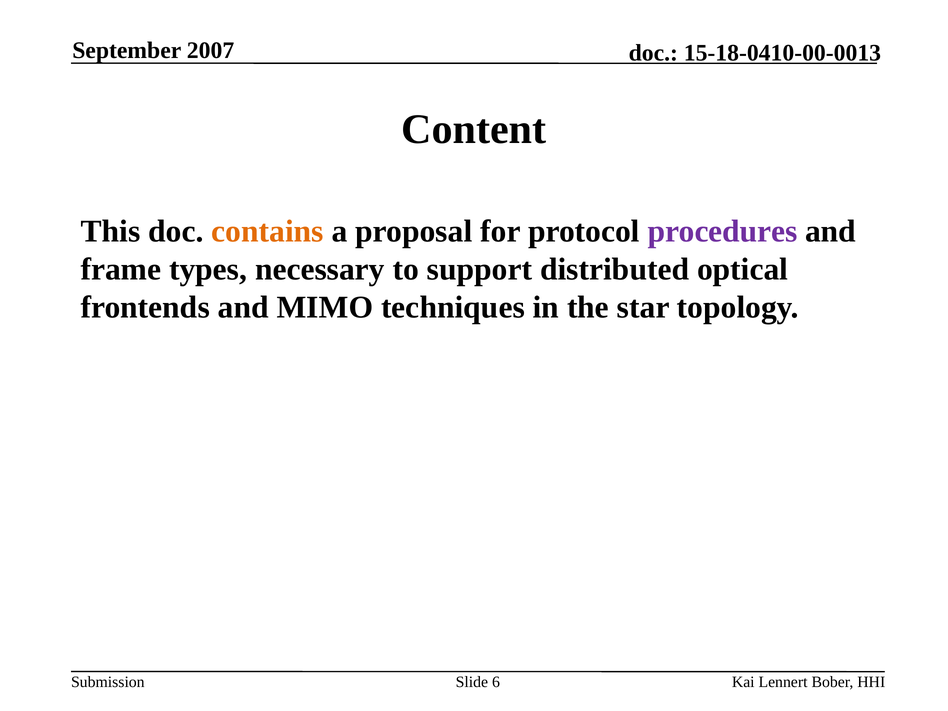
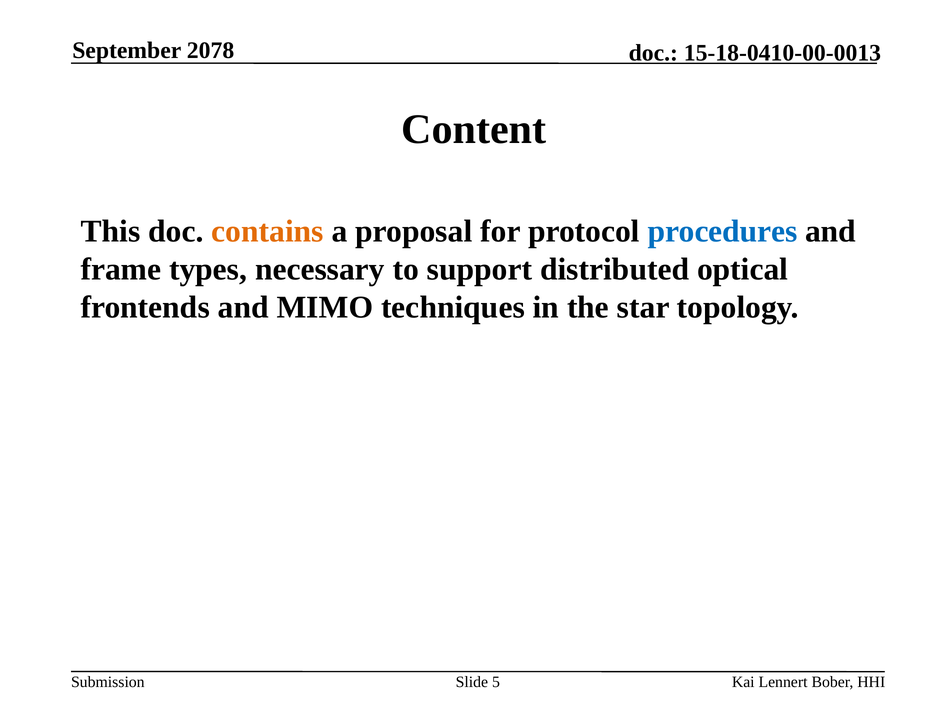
2007: 2007 -> 2078
procedures colour: purple -> blue
6: 6 -> 5
